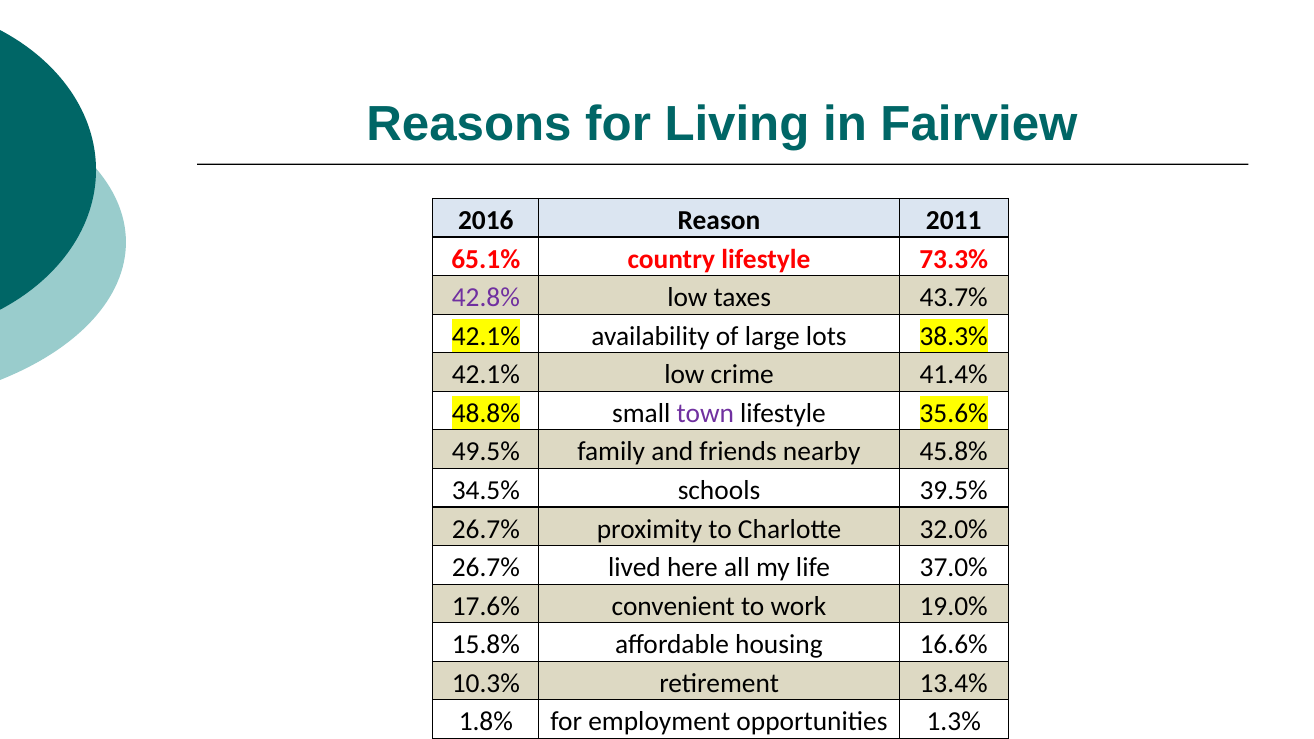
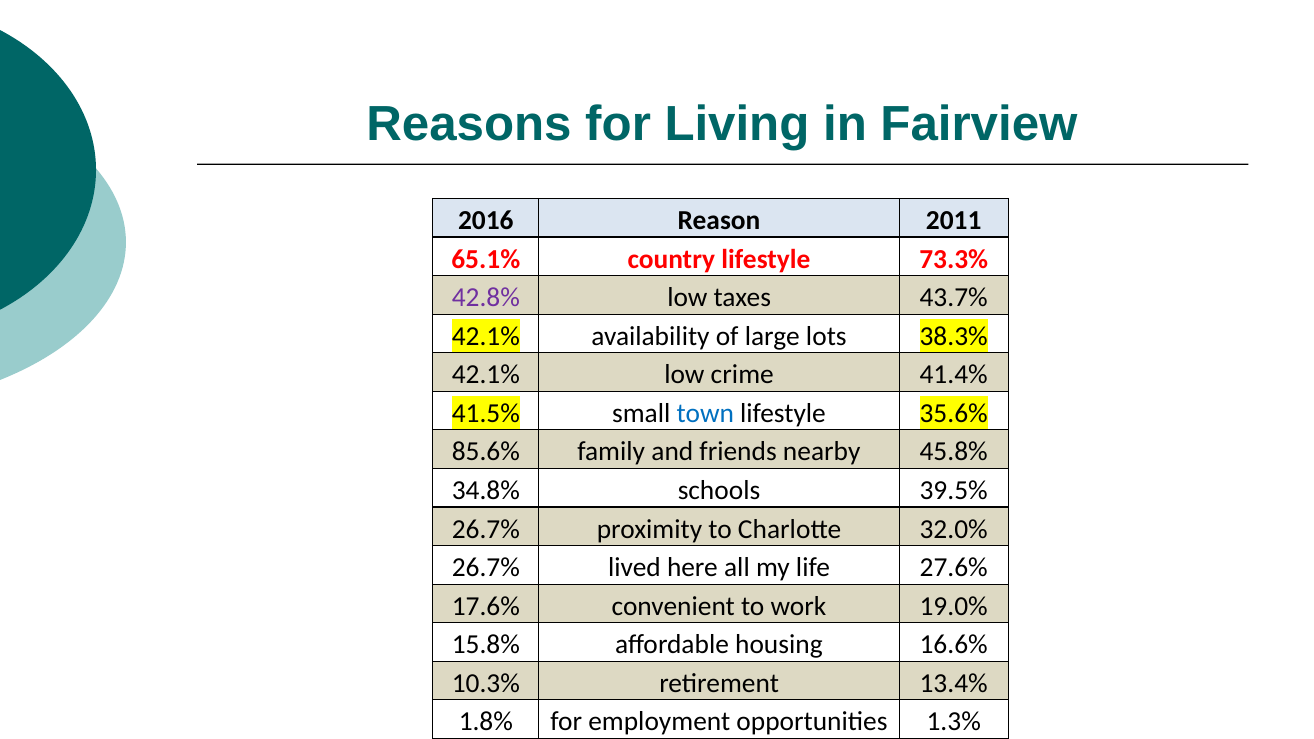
48.8%: 48.8% -> 41.5%
town colour: purple -> blue
49.5%: 49.5% -> 85.6%
34.5%: 34.5% -> 34.8%
37.0%: 37.0% -> 27.6%
